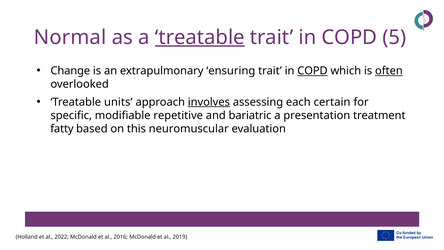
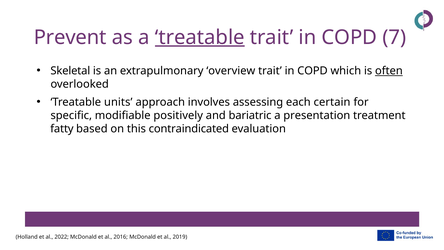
Normal: Normal -> Prevent
5: 5 -> 7
Change: Change -> Skeletal
ensuring: ensuring -> overview
COPD at (313, 71) underline: present -> none
involves underline: present -> none
repetitive: repetitive -> positively
neuromuscular: neuromuscular -> contraindicated
